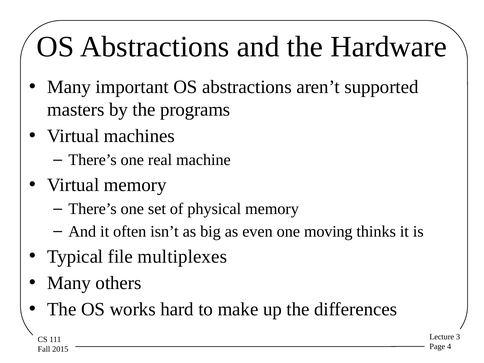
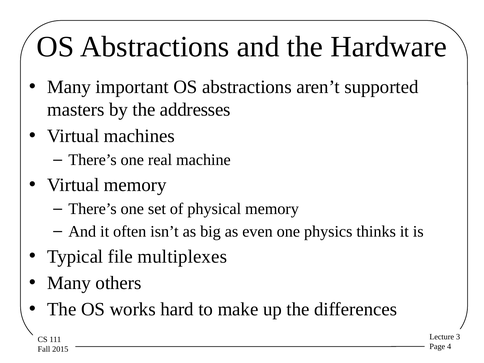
programs: programs -> addresses
moving: moving -> physics
